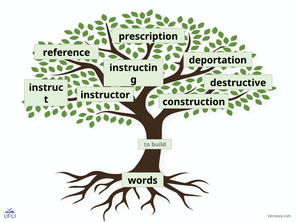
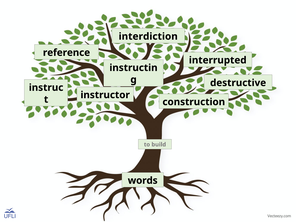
prescription: prescription -> interdiction
deportation: deportation -> interrupted
